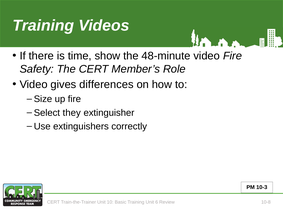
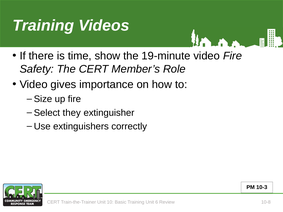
48-minute: 48-minute -> 19-minute
differences: differences -> importance
